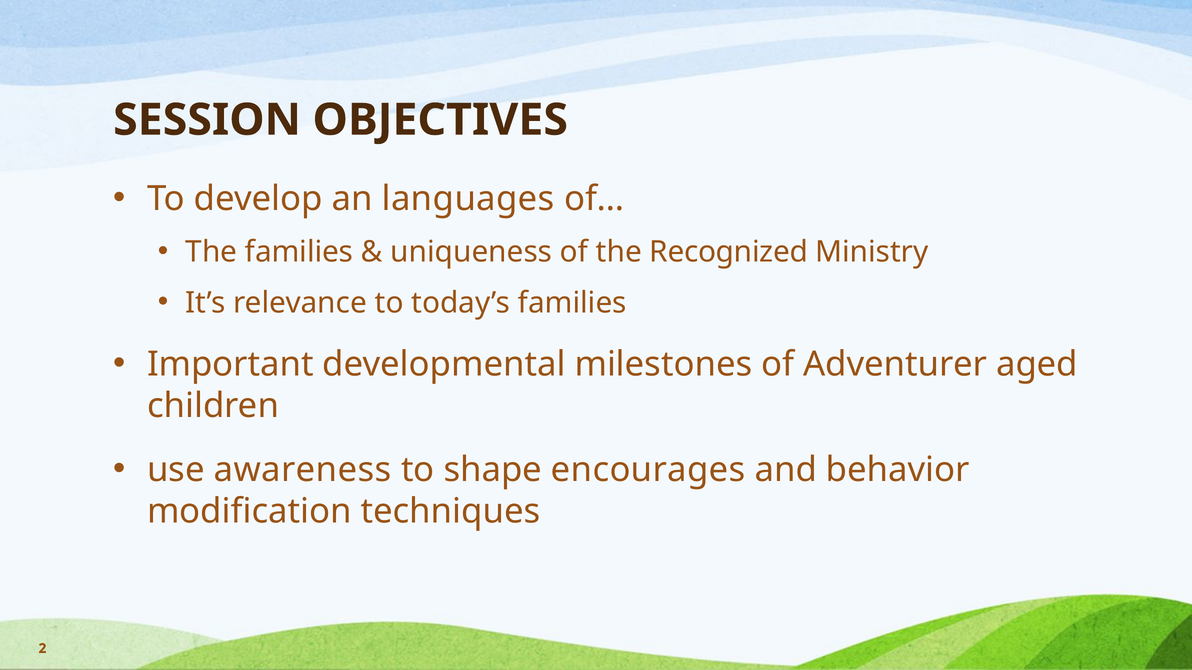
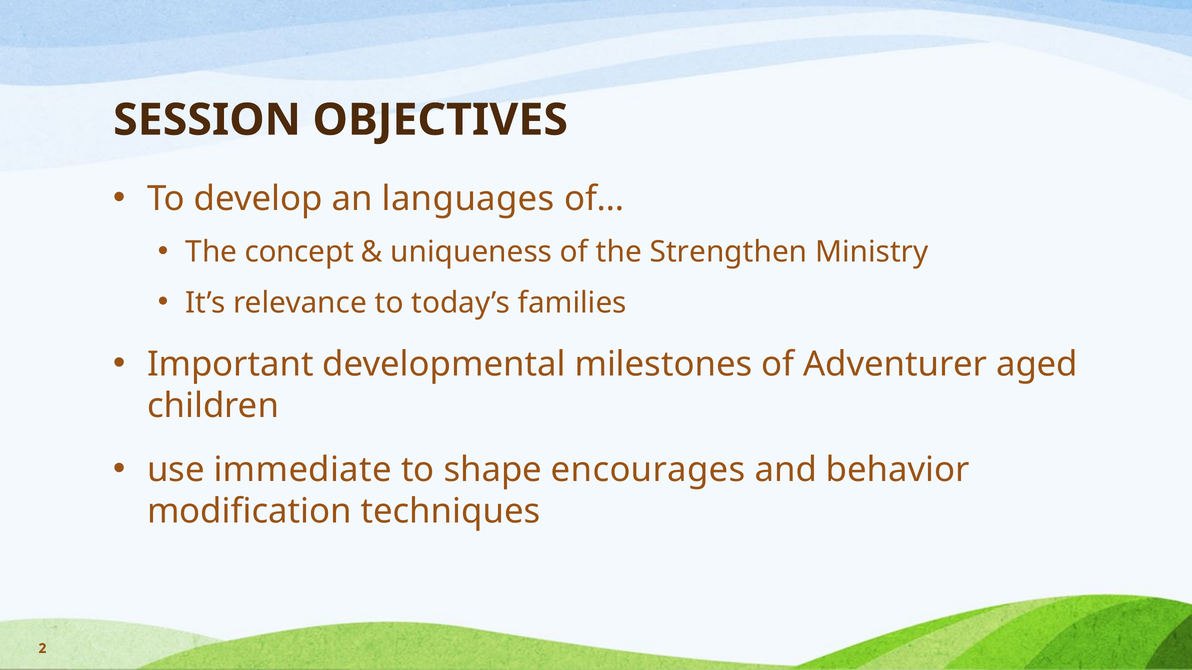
The families: families -> concept
Recognized: Recognized -> Strengthen
awareness: awareness -> immediate
